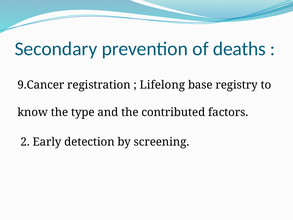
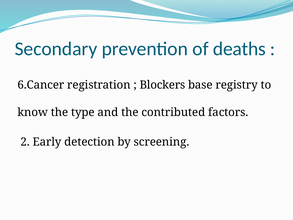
9.Cancer: 9.Cancer -> 6.Cancer
Lifelong: Lifelong -> Blockers
